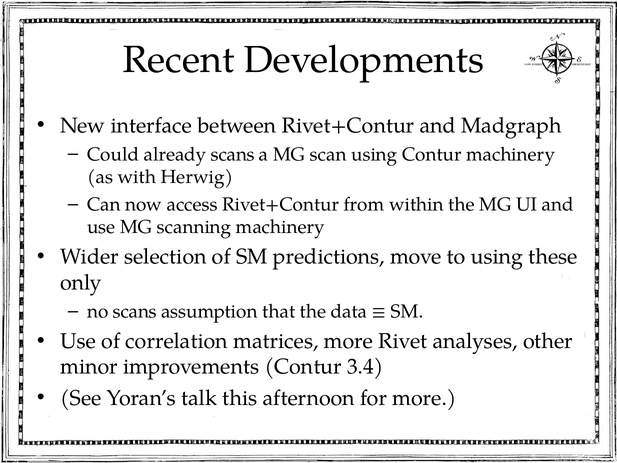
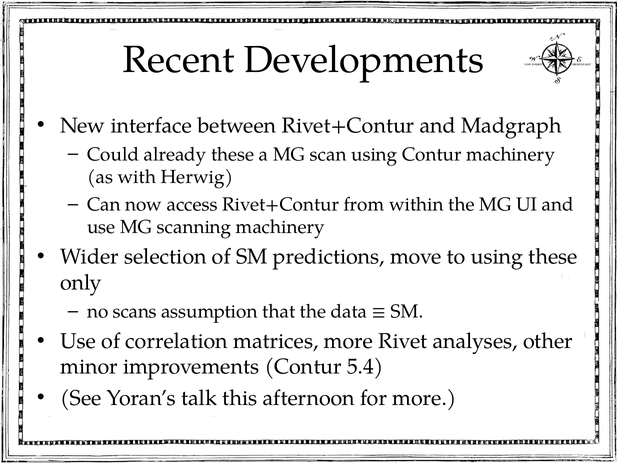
already scans: scans -> these
3.4: 3.4 -> 5.4
